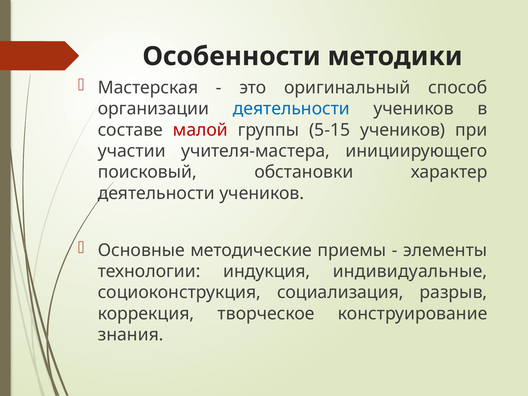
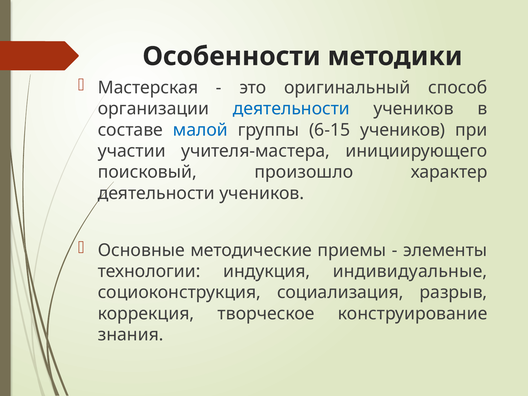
малой colour: red -> blue
5-15: 5-15 -> 6-15
обстановки: обстановки -> произошло
